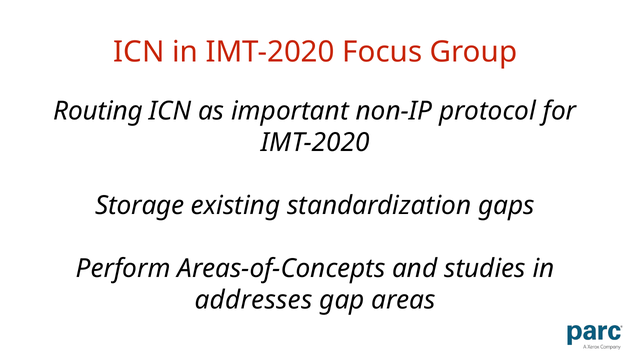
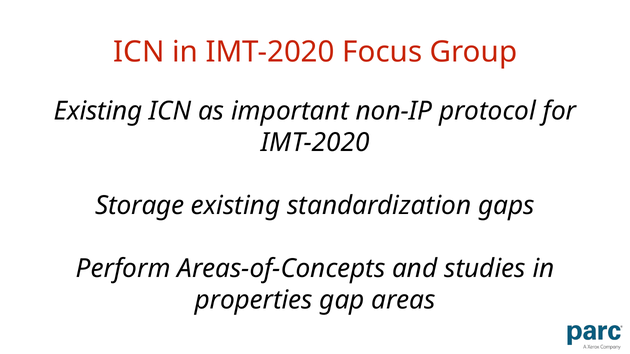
Routing at (98, 111): Routing -> Existing
addresses: addresses -> properties
